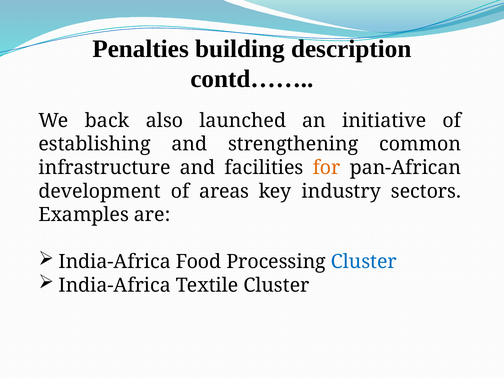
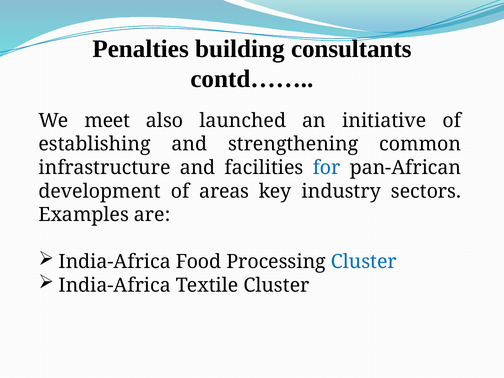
description: description -> consultants
back: back -> meet
for colour: orange -> blue
